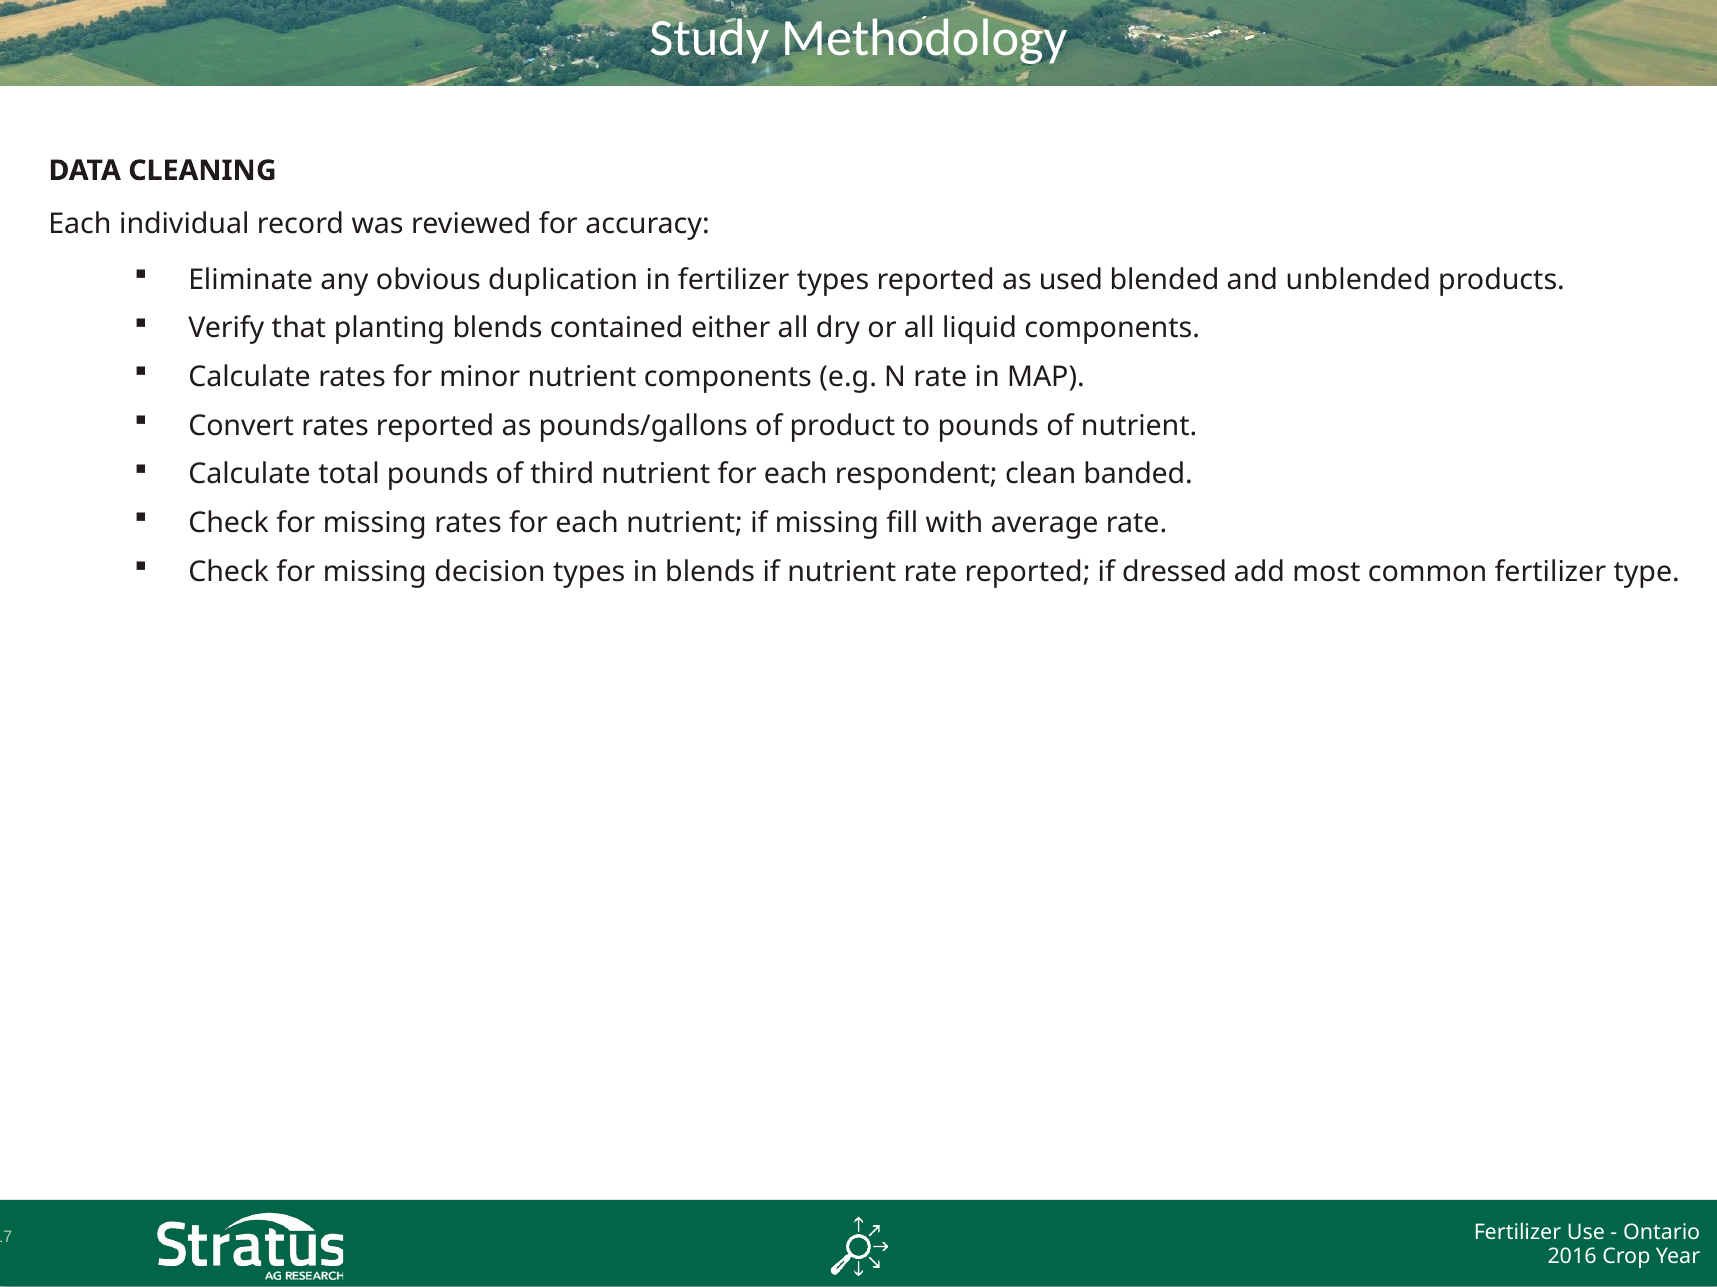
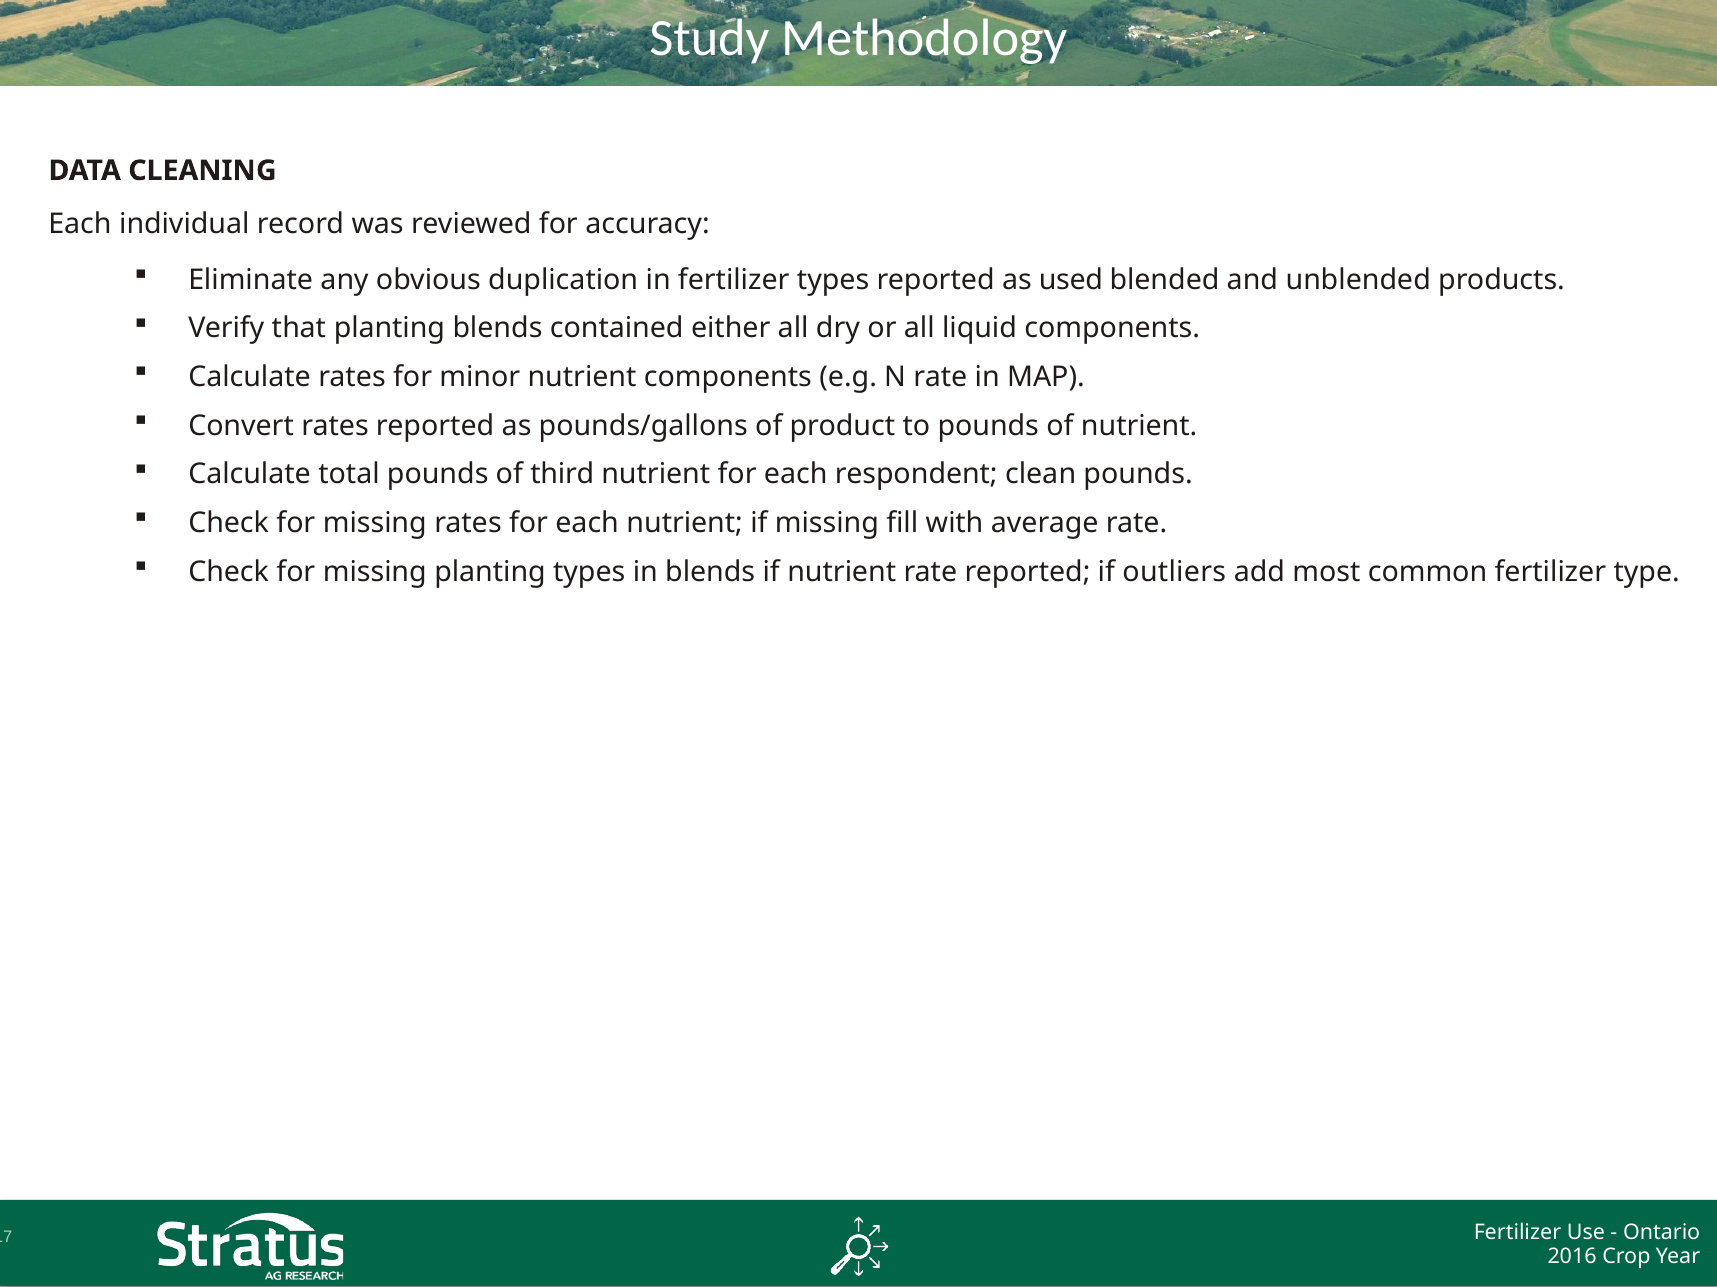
clean banded: banded -> pounds
missing decision: decision -> planting
dressed: dressed -> outliers
